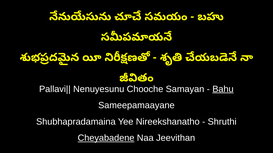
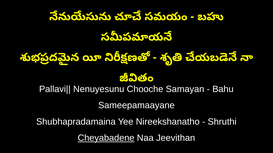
Bahu underline: present -> none
